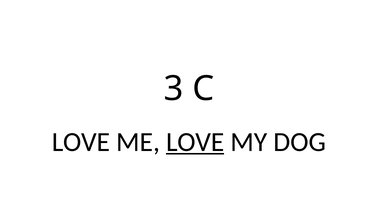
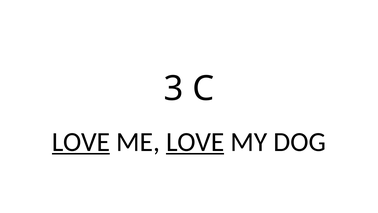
LOVE at (81, 142) underline: none -> present
